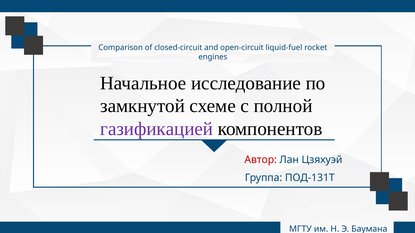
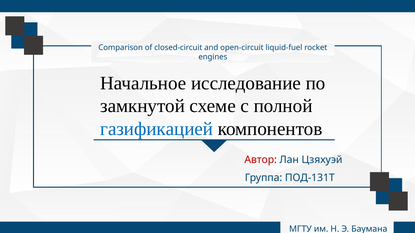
газификацией colour: purple -> blue
